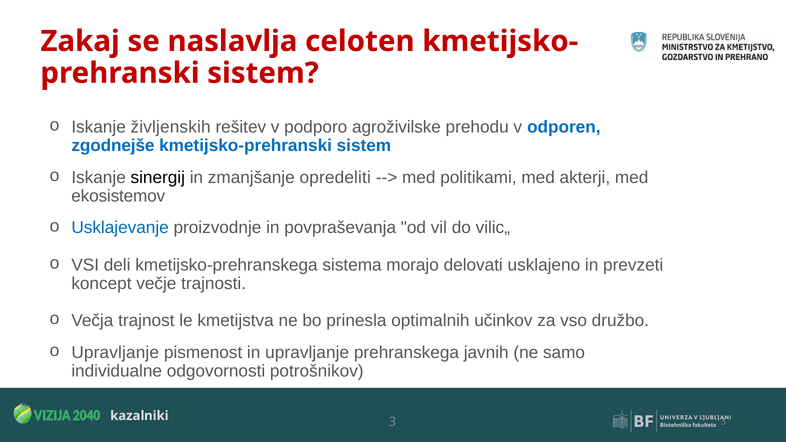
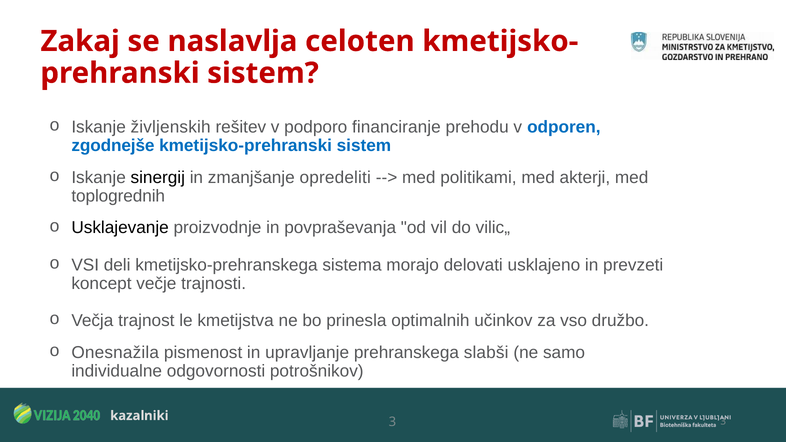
agroživilske: agroživilske -> financiranje
ekosistemov: ekosistemov -> toplogrednih
Usklajevanje colour: blue -> black
Upravljanje at (115, 353): Upravljanje -> Onesnažila
javnih: javnih -> slabši
